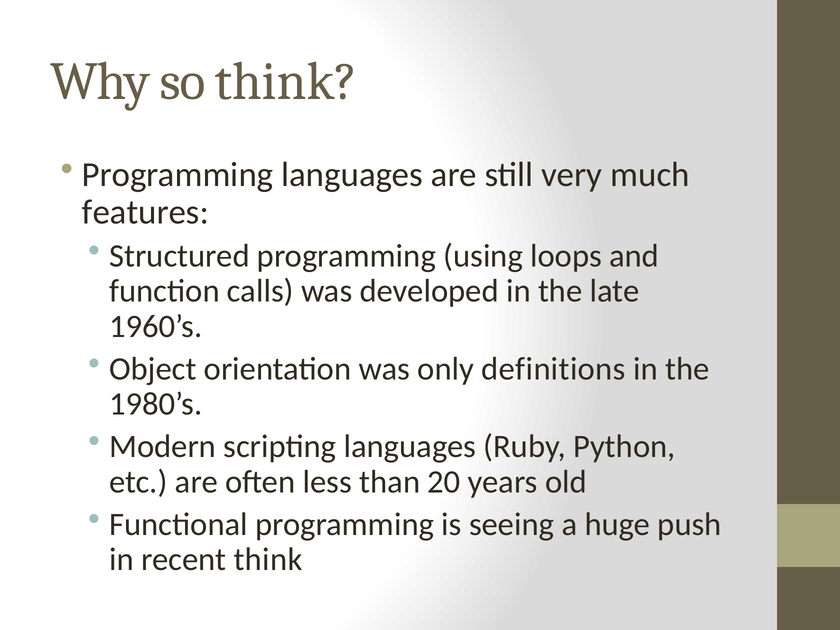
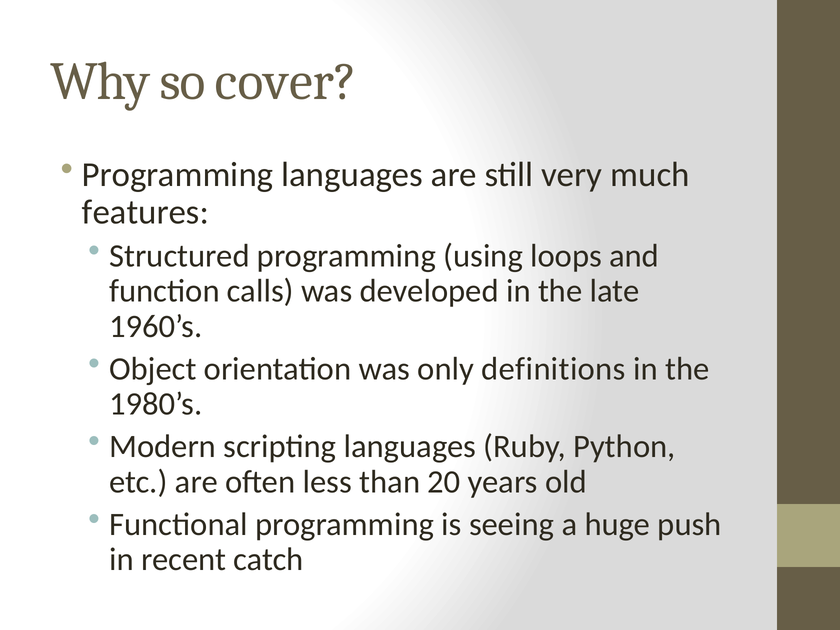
so think: think -> cover
recent think: think -> catch
